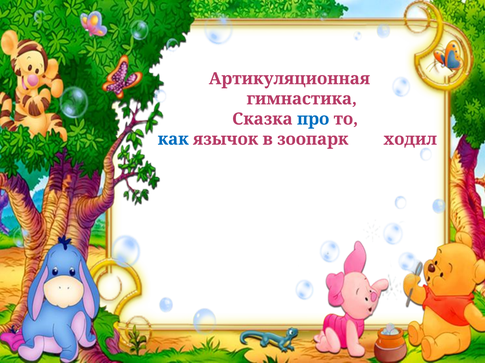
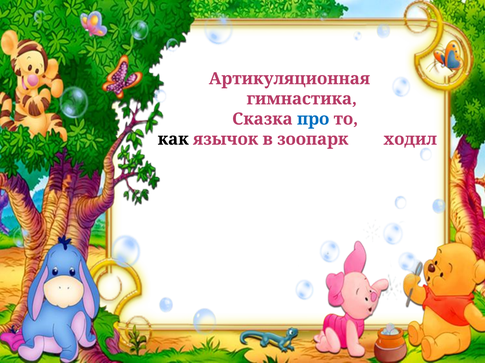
как colour: blue -> black
